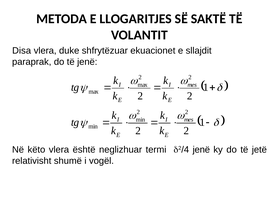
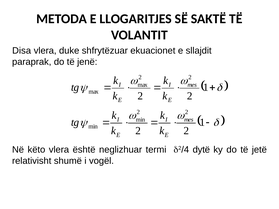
2/4 jenë: jenë -> dytë
